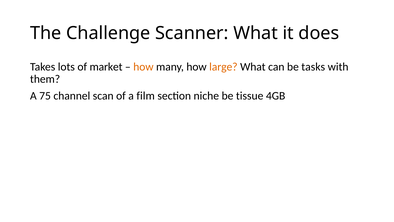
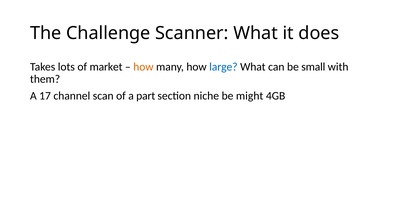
large colour: orange -> blue
tasks: tasks -> small
75: 75 -> 17
film: film -> part
tissue: tissue -> might
